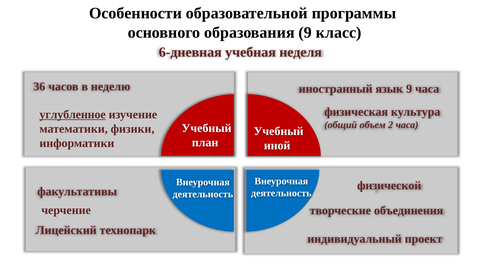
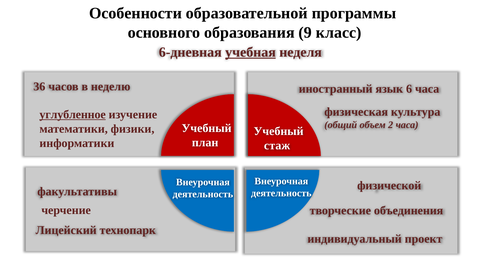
учебная underline: none -> present
язык 9: 9 -> 6
иной: иной -> стаж
